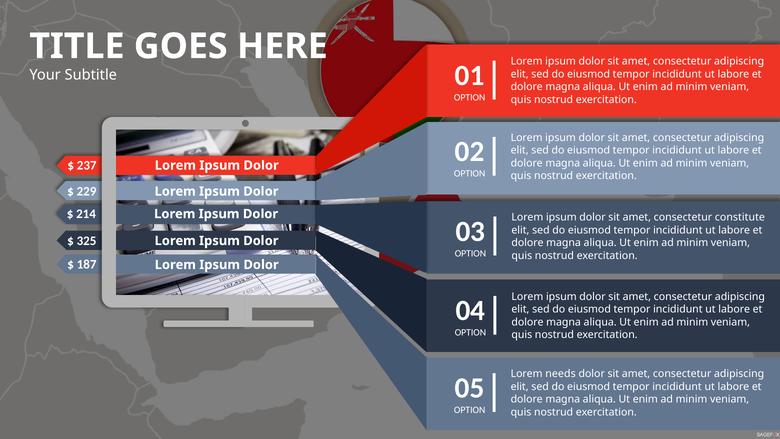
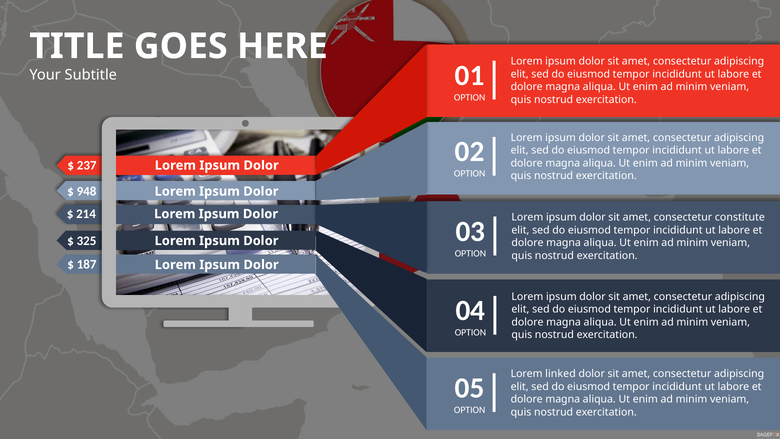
229: 229 -> 948
needs: needs -> linked
